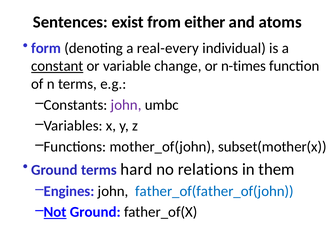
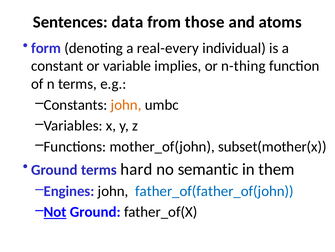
exist: exist -> data
either: either -> those
constant underline: present -> none
change: change -> implies
n-times: n-times -> n-thing
john at (126, 105) colour: purple -> orange
relations: relations -> semantic
